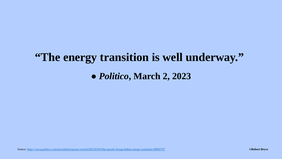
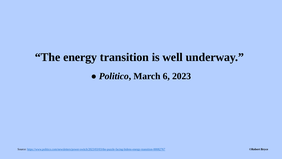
2: 2 -> 6
